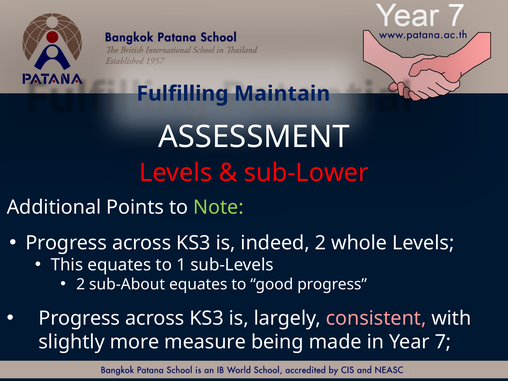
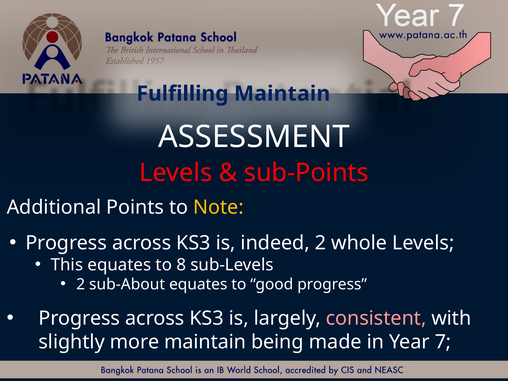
sub-Lower: sub-Lower -> sub-Points
Note colour: light green -> yellow
1: 1 -> 8
more measure: measure -> maintain
